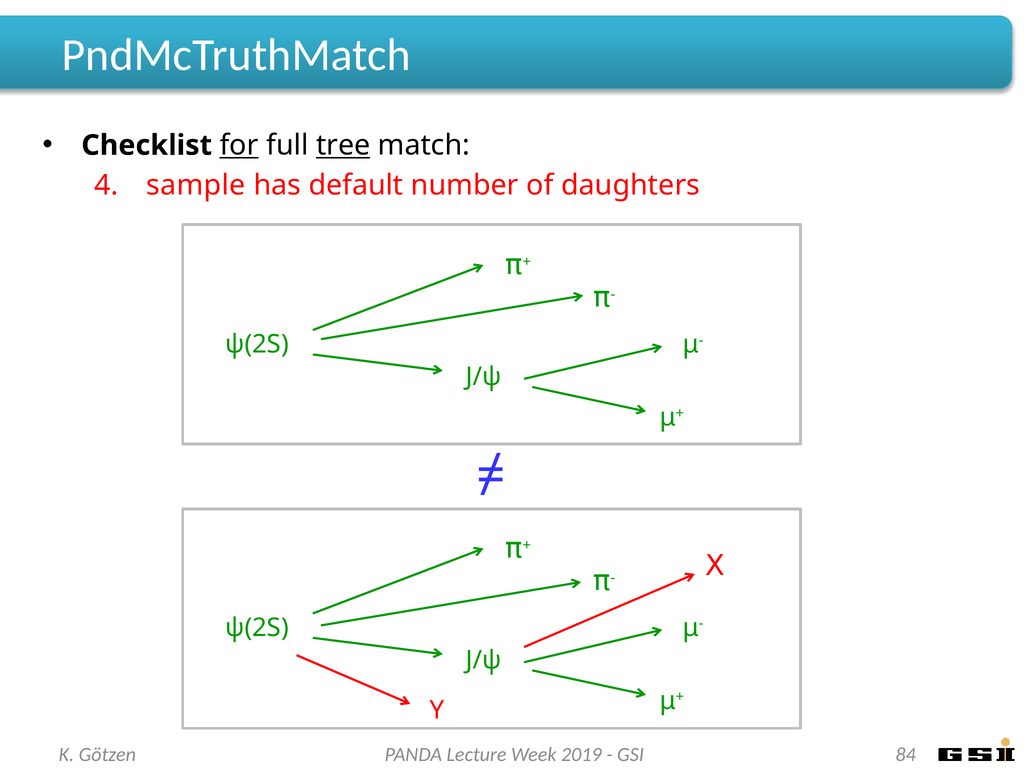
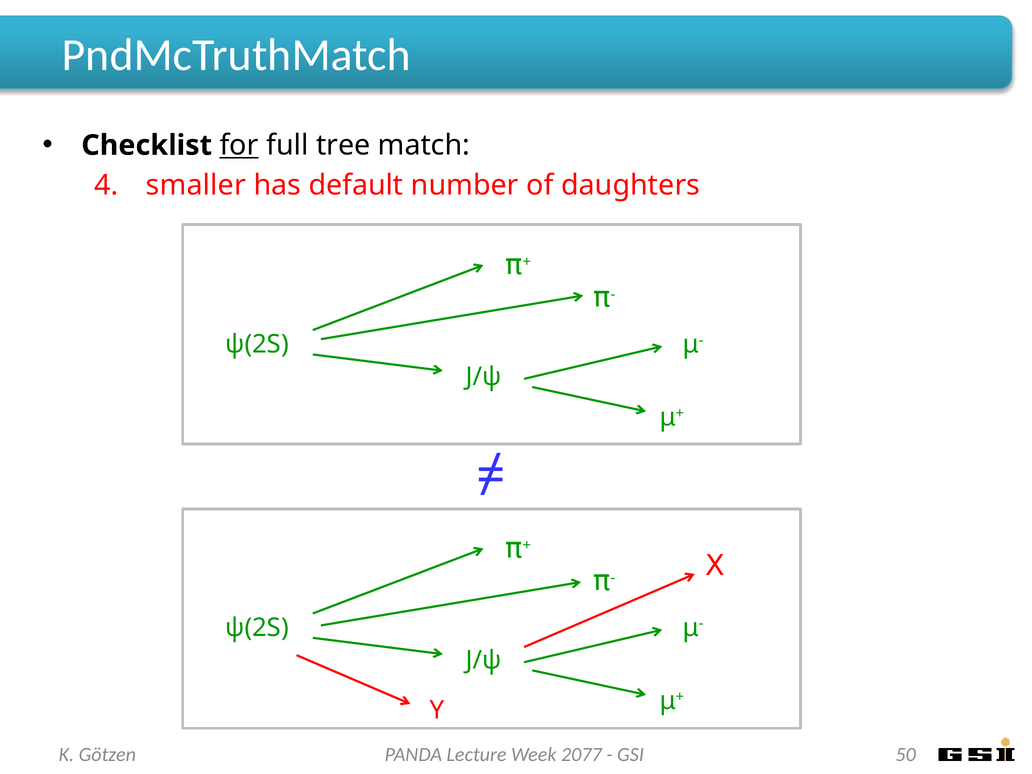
tree underline: present -> none
sample: sample -> smaller
2019: 2019 -> 2077
84: 84 -> 50
